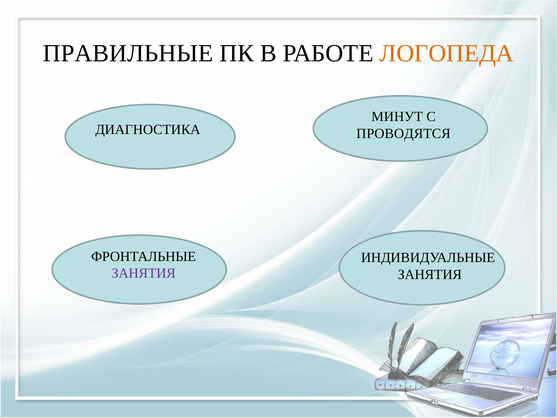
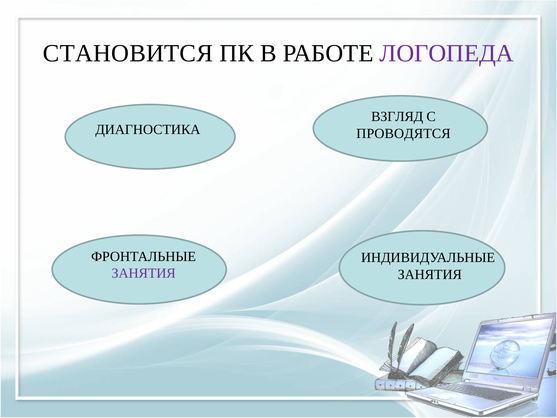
ПРАВИЛЬНЫЕ: ПРАВИЛЬНЫЕ -> СТАНОВИТСЯ
ЛОГОПЕДА colour: orange -> purple
МИНУТ: МИНУТ -> ВЗГЛЯД
